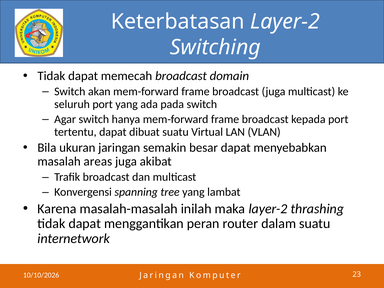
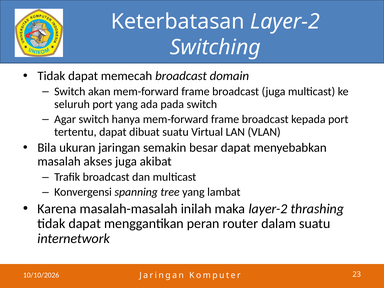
areas: areas -> akses
